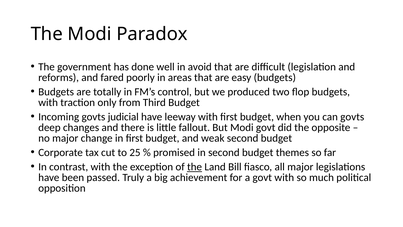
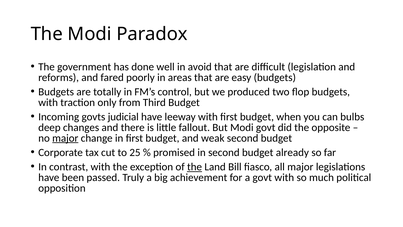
can govts: govts -> bulbs
major at (65, 138) underline: none -> present
themes: themes -> already
